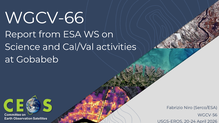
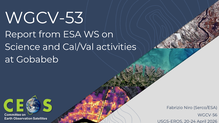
WGCV-66: WGCV-66 -> WGCV-53
